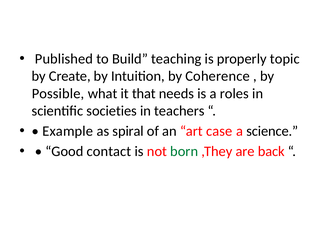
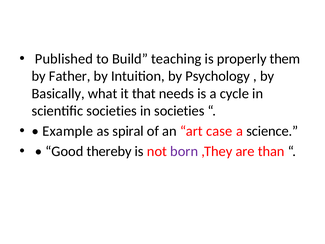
topic: topic -> them
Create: Create -> Father
Coherence: Coherence -> Psychology
Possible: Possible -> Basically
roles: roles -> cycle
in teachers: teachers -> societies
contact: contact -> thereby
born colour: green -> purple
back: back -> than
